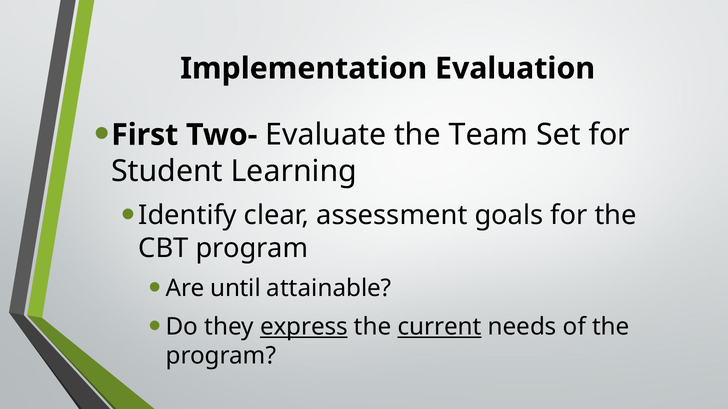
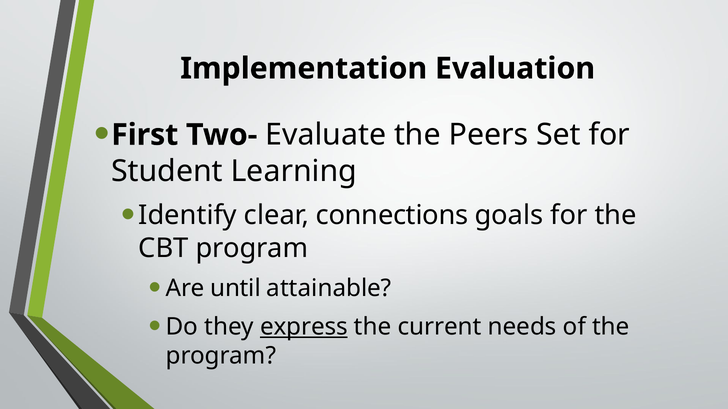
Team: Team -> Peers
assessment: assessment -> connections
current underline: present -> none
